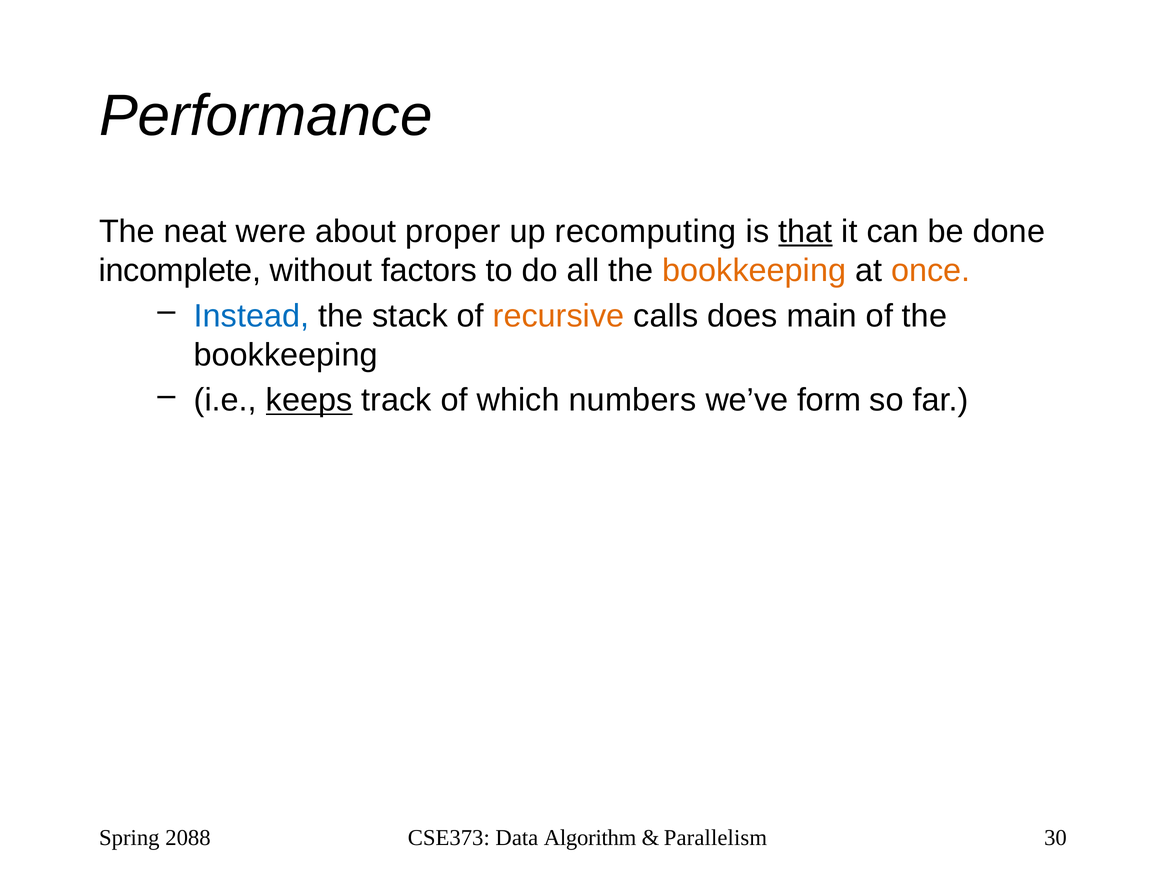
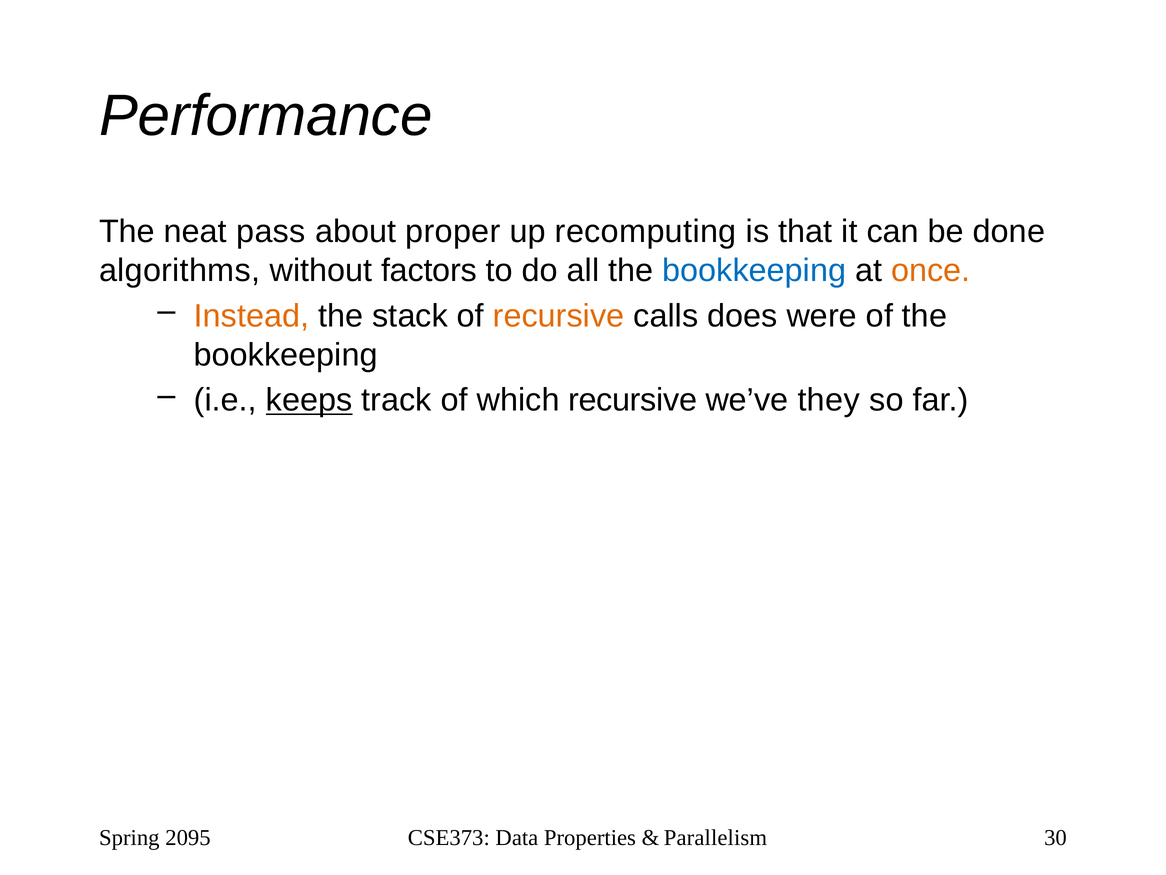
were: were -> pass
that underline: present -> none
incomplete: incomplete -> algorithms
bookkeeping at (754, 270) colour: orange -> blue
Instead colour: blue -> orange
main: main -> were
which numbers: numbers -> recursive
form: form -> they
2088: 2088 -> 2095
Algorithm: Algorithm -> Properties
